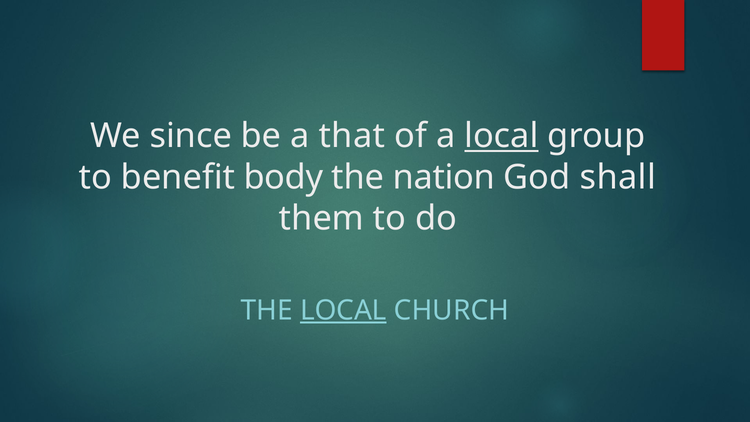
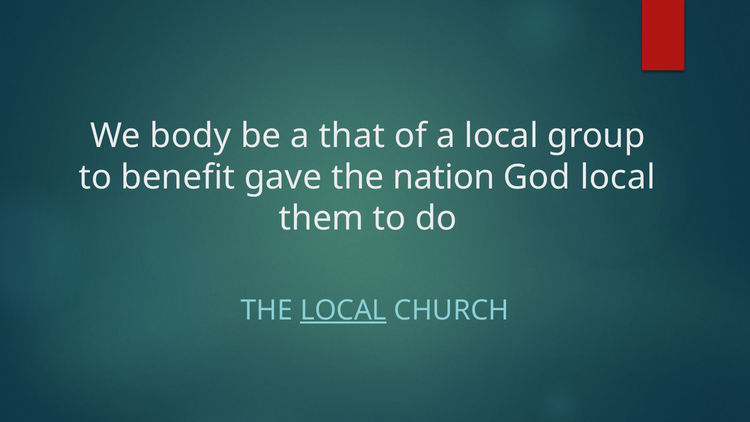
since: since -> body
local at (501, 136) underline: present -> none
body: body -> gave
God shall: shall -> local
